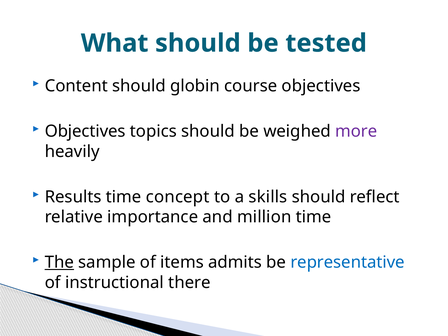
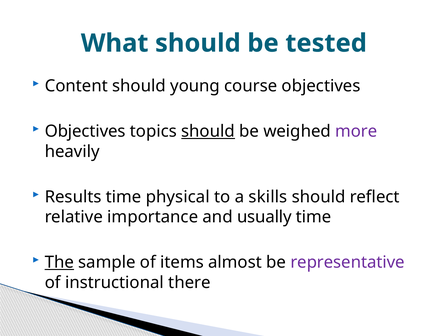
globin: globin -> young
should at (208, 131) underline: none -> present
concept: concept -> physical
million: million -> usually
admits: admits -> almost
representative colour: blue -> purple
